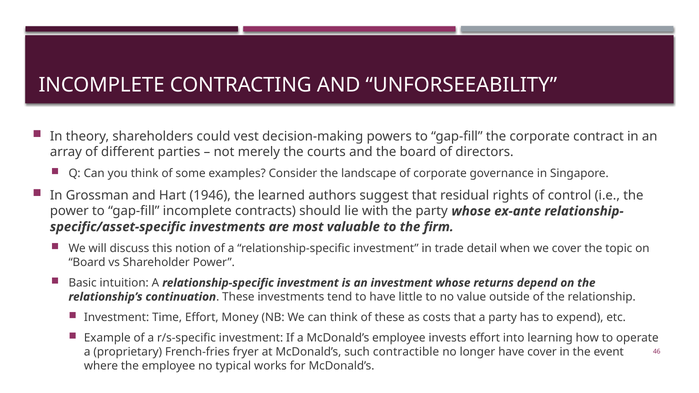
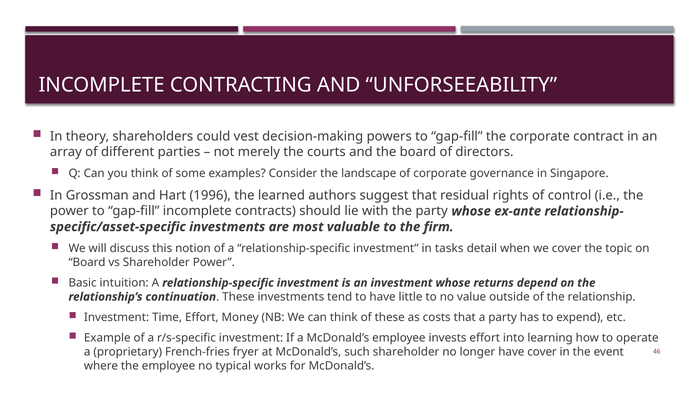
1946: 1946 -> 1996
trade: trade -> tasks
such contractible: contractible -> shareholder
